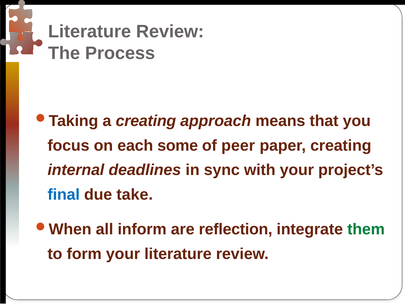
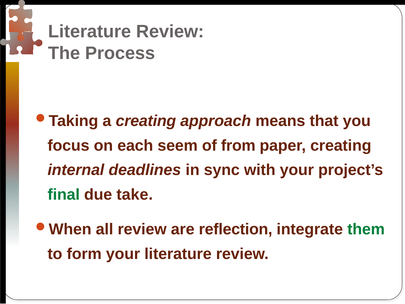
some: some -> seem
peer: peer -> from
final colour: blue -> green
all inform: inform -> review
